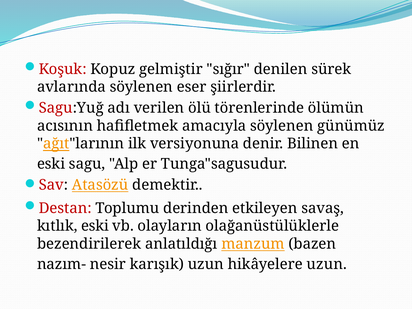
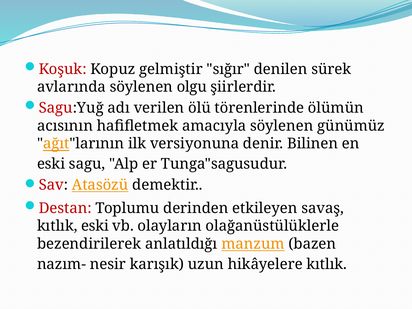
eser: eser -> olgu
hikâyelere uzun: uzun -> kıtlık
